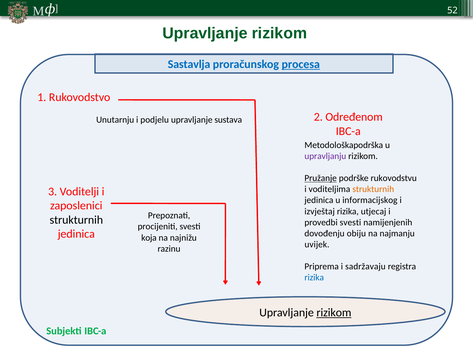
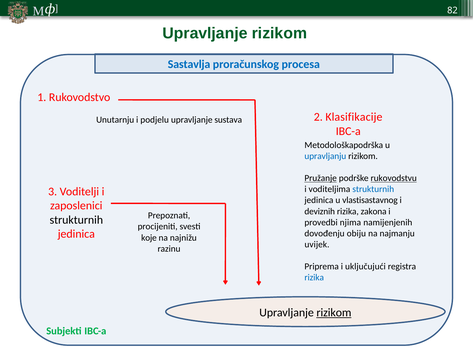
52: 52 -> 82
procesa underline: present -> none
Određenom: Određenom -> Klasifikacije
upravljanju colour: purple -> blue
rukovodstvu underline: none -> present
strukturnih at (373, 189) colour: orange -> blue
informacijskog: informacijskog -> vlastisastavnog
izvještaj: izvještaj -> deviznih
utjecaj: utjecaj -> zakona
provedbi svesti: svesti -> njima
koja: koja -> koje
sadržavaju: sadržavaju -> uključujući
